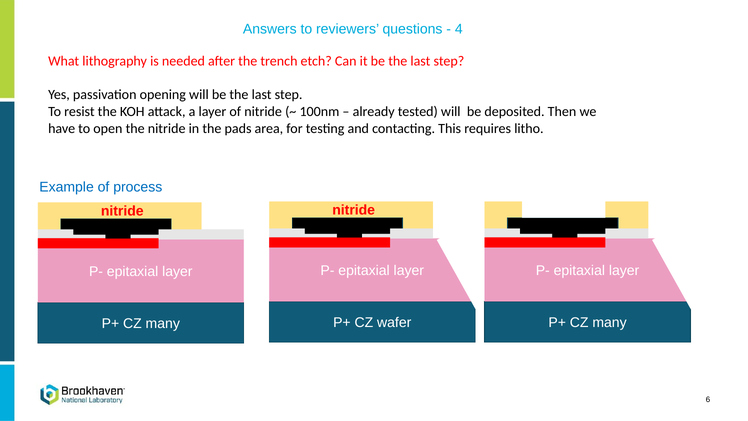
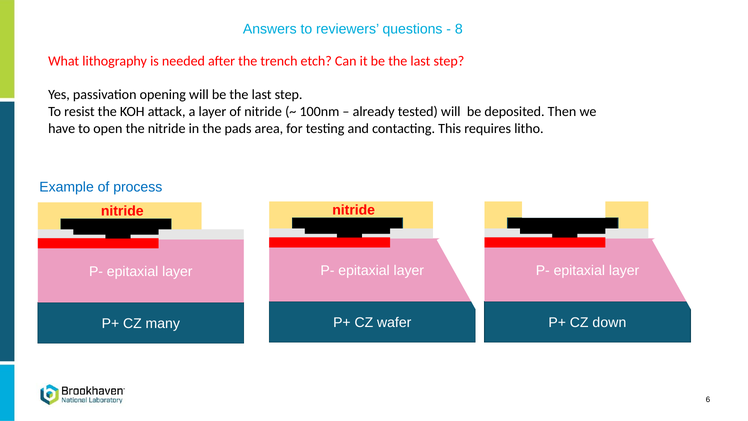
4: 4 -> 8
many at (610, 323): many -> down
